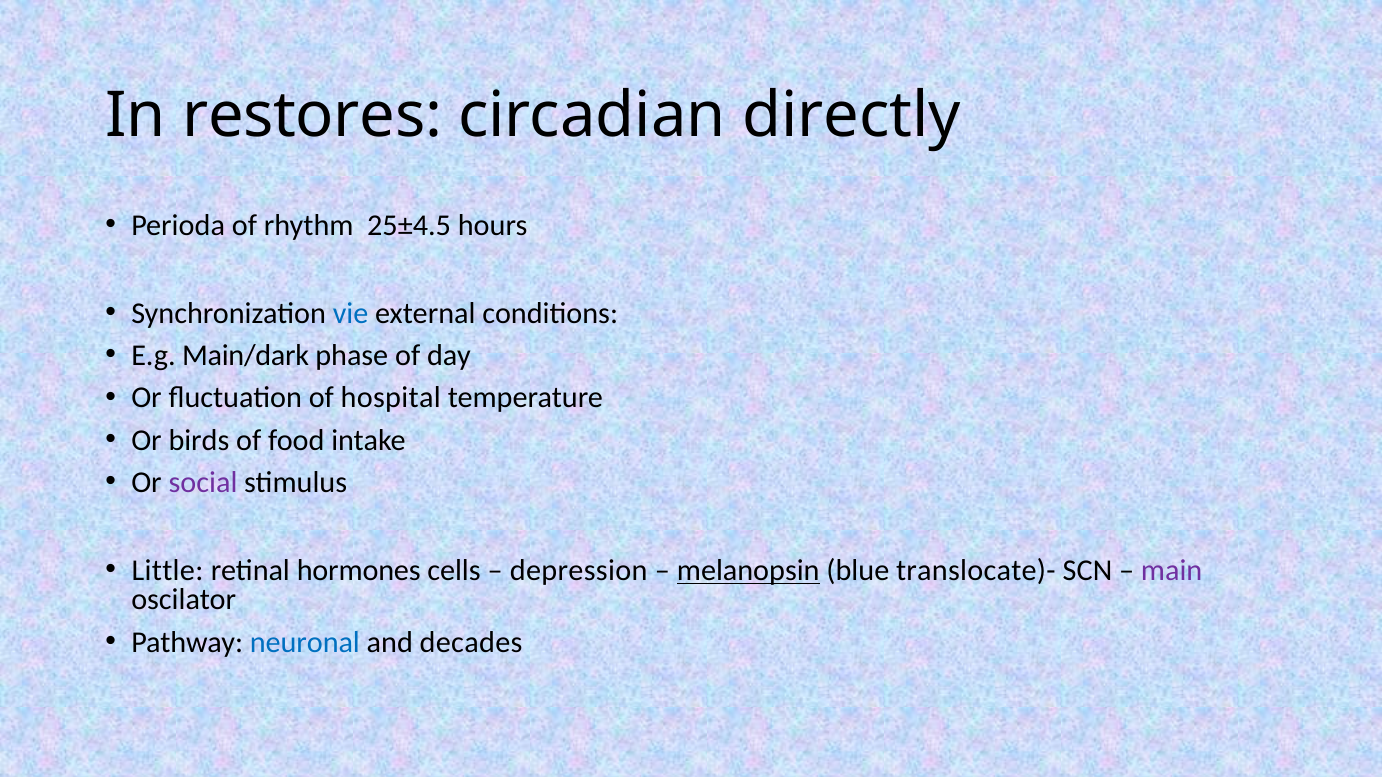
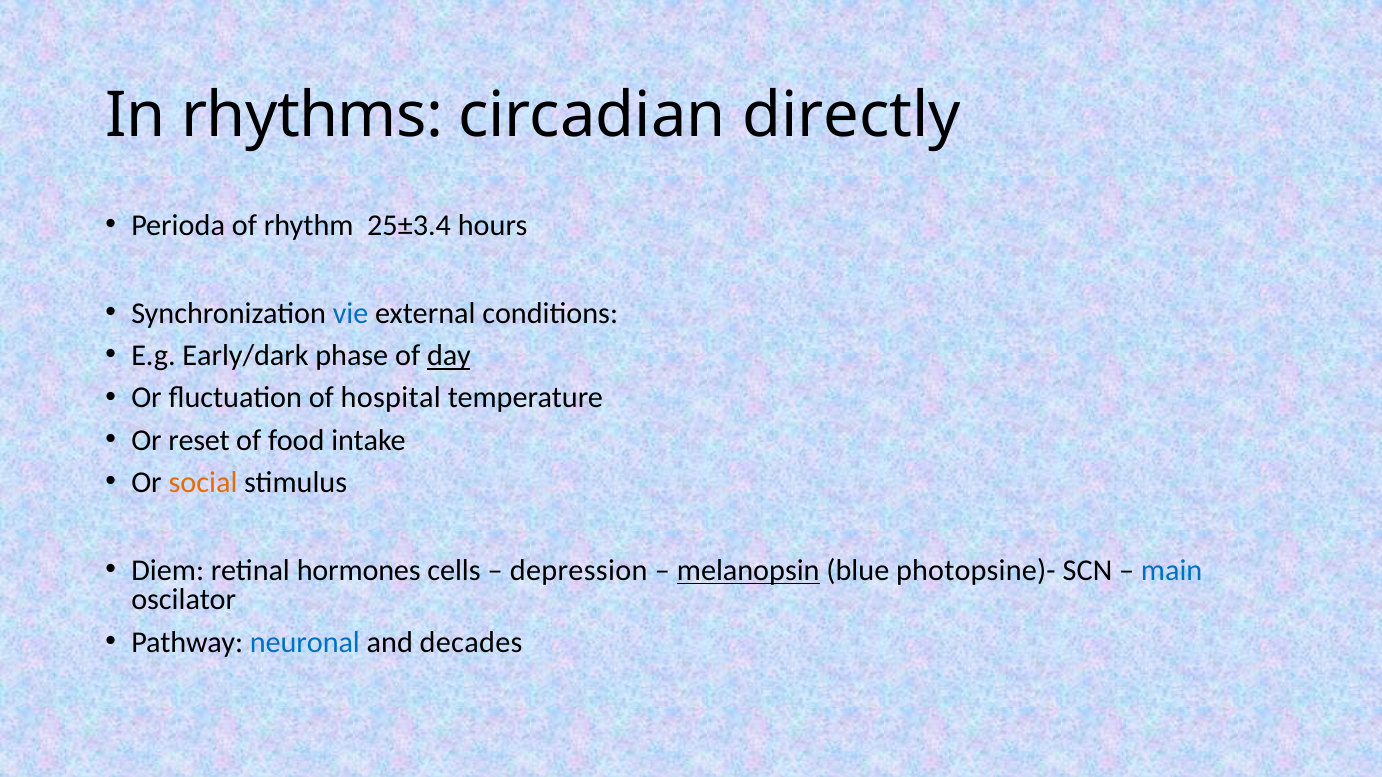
restores: restores -> rhythms
25±4.5: 25±4.5 -> 25±3.4
Main/dark: Main/dark -> Early/dark
day underline: none -> present
birds: birds -> reset
social colour: purple -> orange
Little: Little -> Diem
translocate)-: translocate)- -> photopsine)-
main colour: purple -> blue
